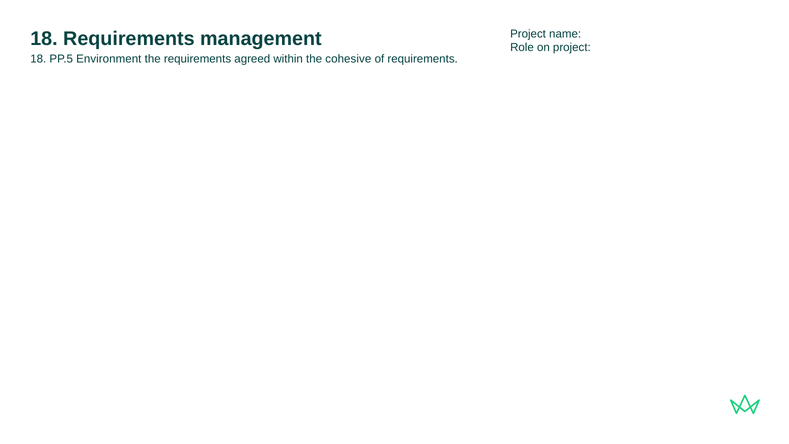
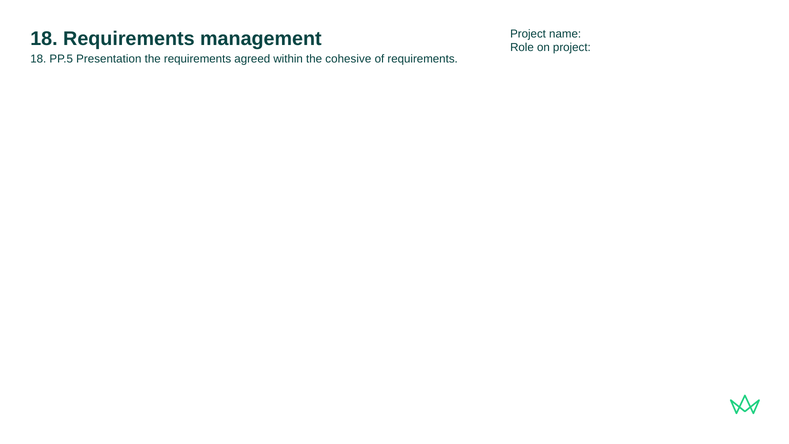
Environment: Environment -> Presentation
